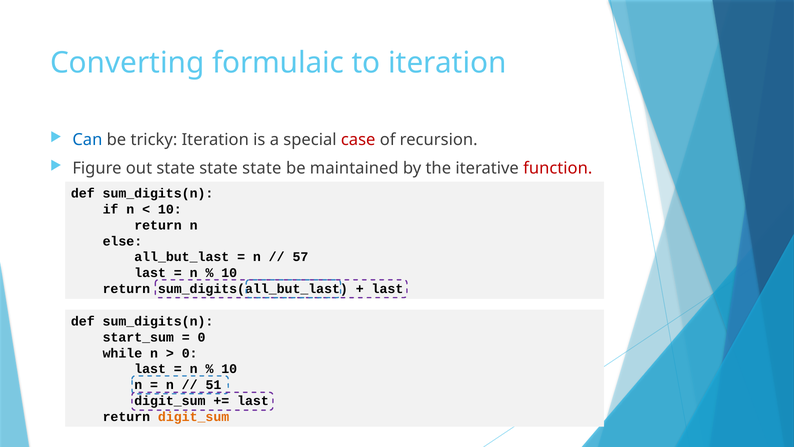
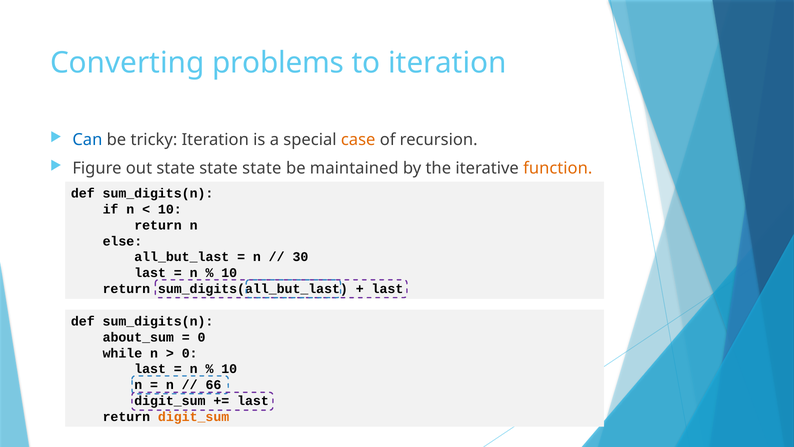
formulaic: formulaic -> problems
case colour: red -> orange
function colour: red -> orange
57: 57 -> 30
start_sum: start_sum -> about_sum
51: 51 -> 66
